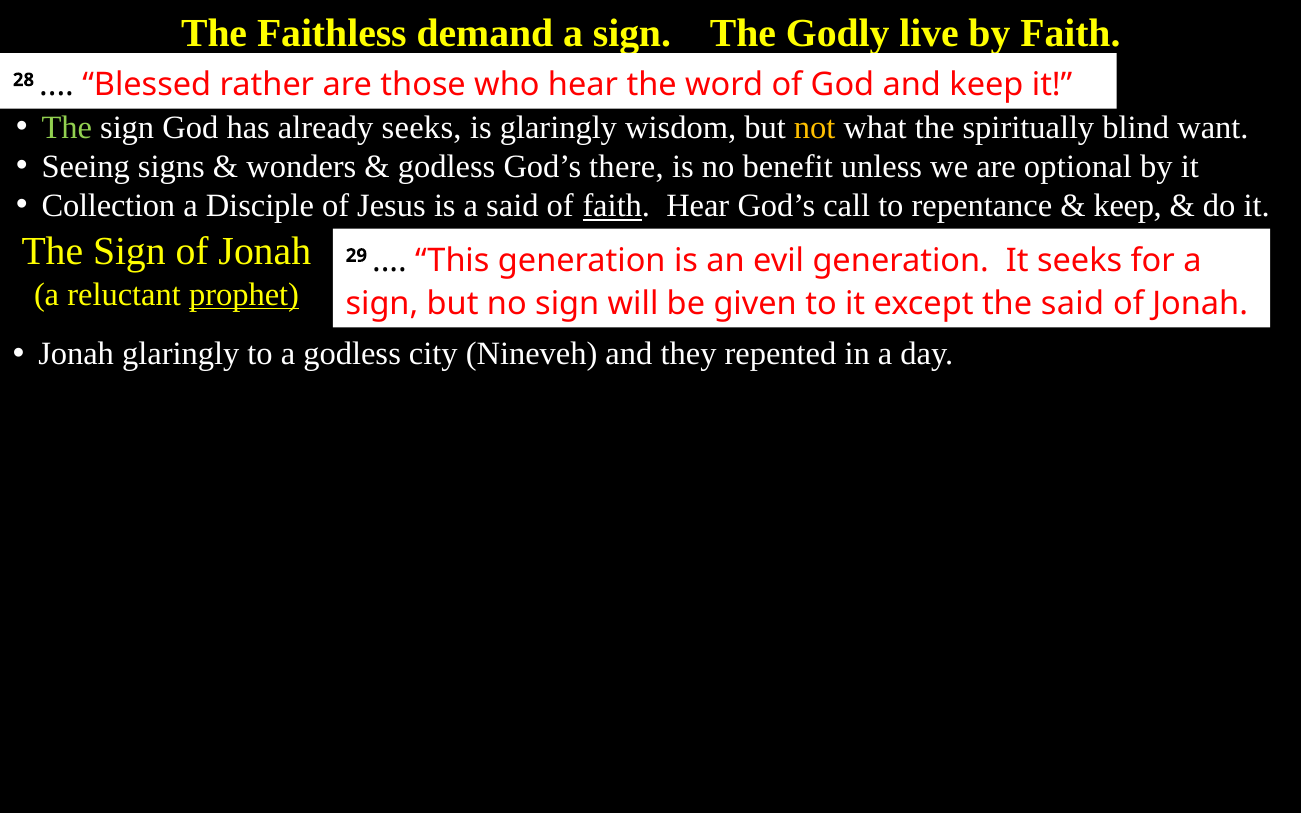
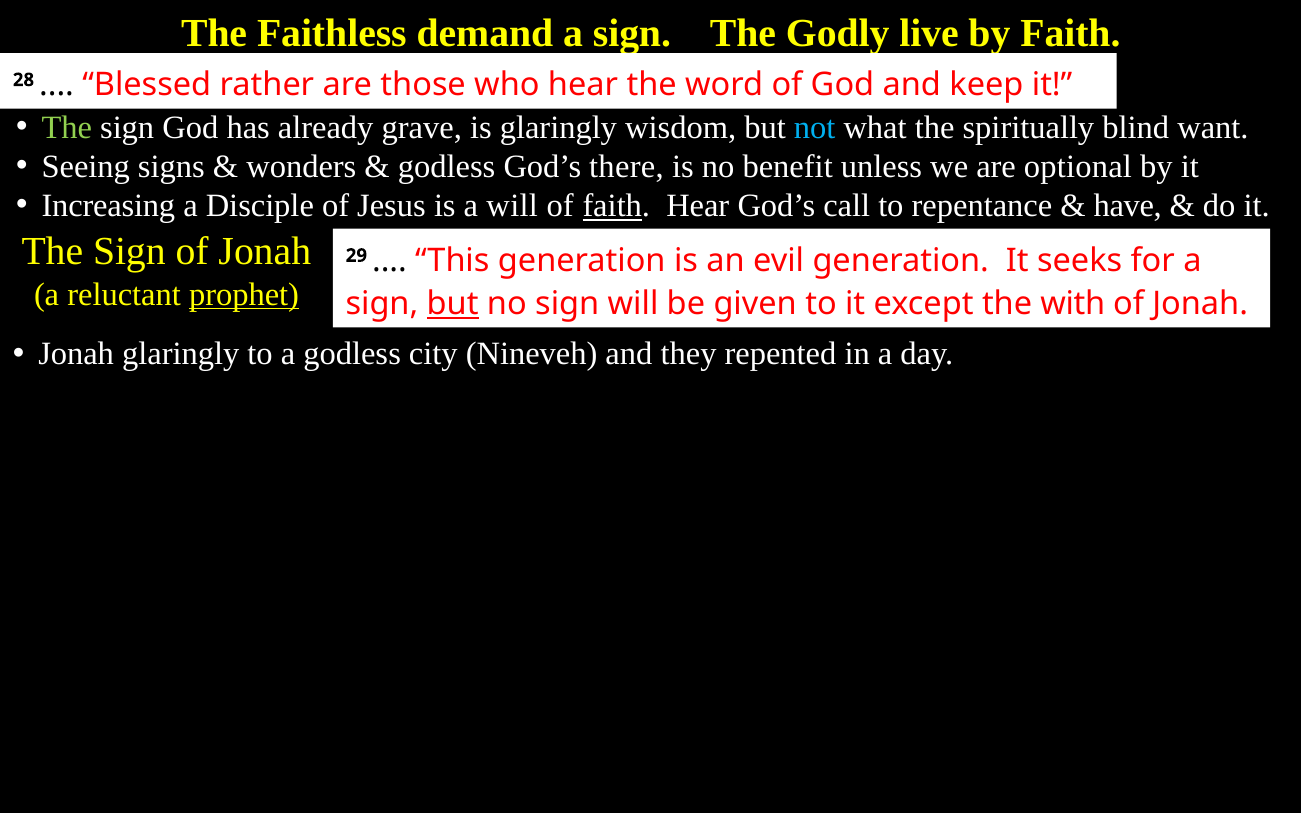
already seeks: seeks -> grave
not colour: yellow -> light blue
Collection: Collection -> Increasing
a said: said -> will
keep at (1128, 205): keep -> have
but at (453, 304) underline: none -> present
the said: said -> with
